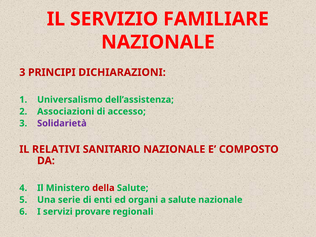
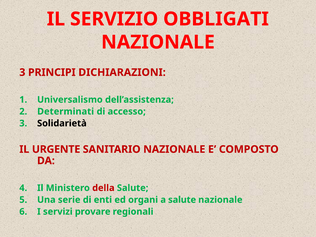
FAMILIARE: FAMILIARE -> OBBLIGATI
Associazioni: Associazioni -> Determinati
Solidarietà colour: purple -> black
RELATIVI: RELATIVI -> URGENTE
